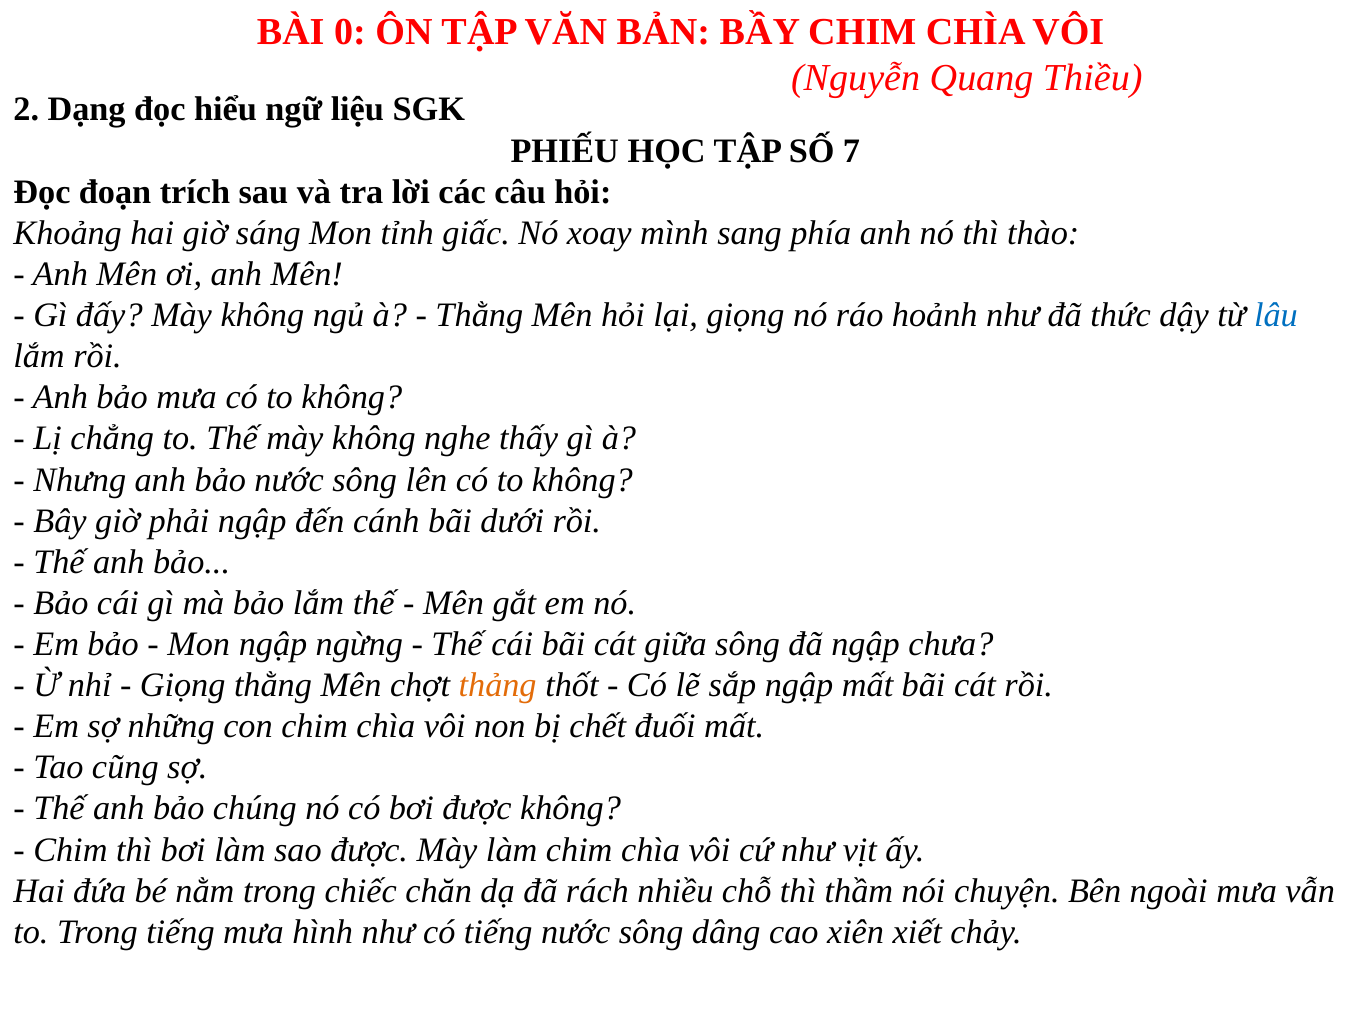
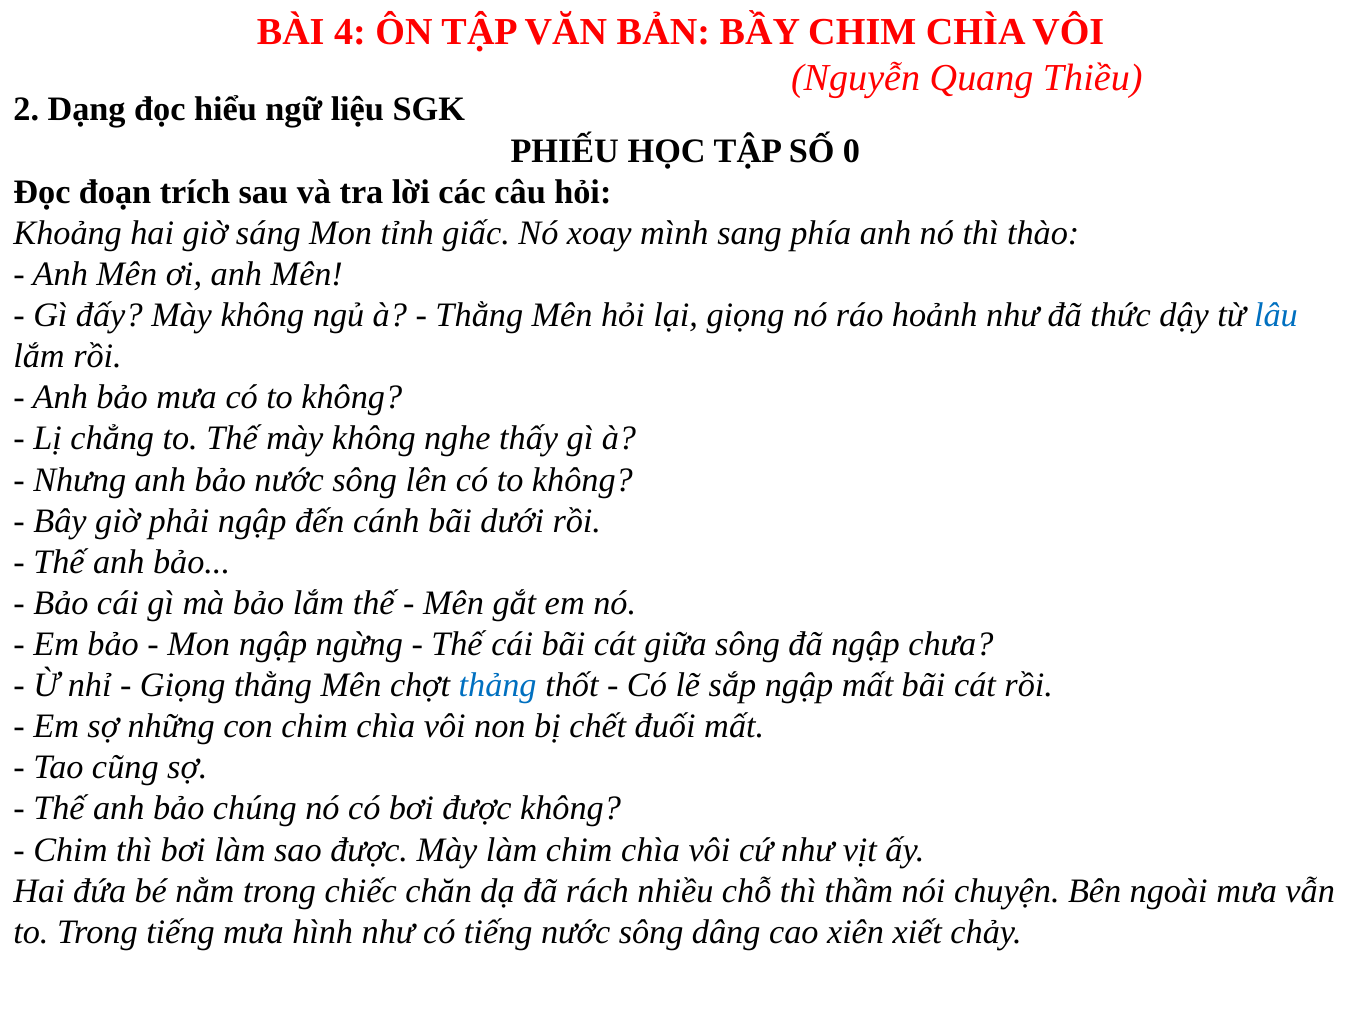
0: 0 -> 4
7: 7 -> 0
thảng colour: orange -> blue
